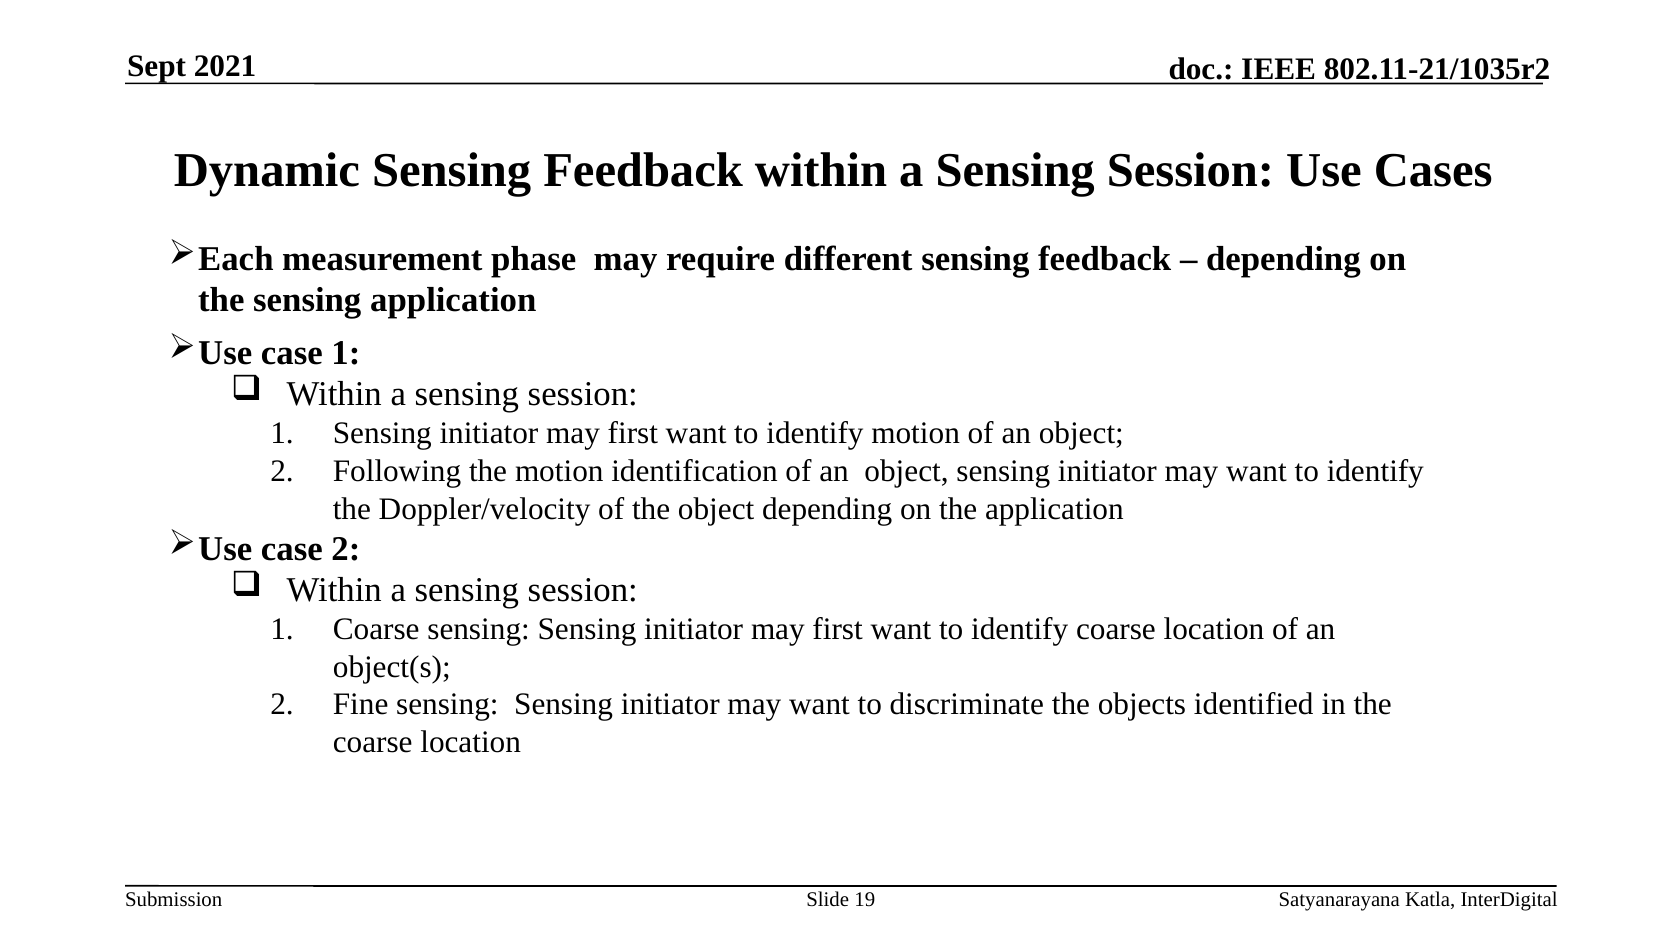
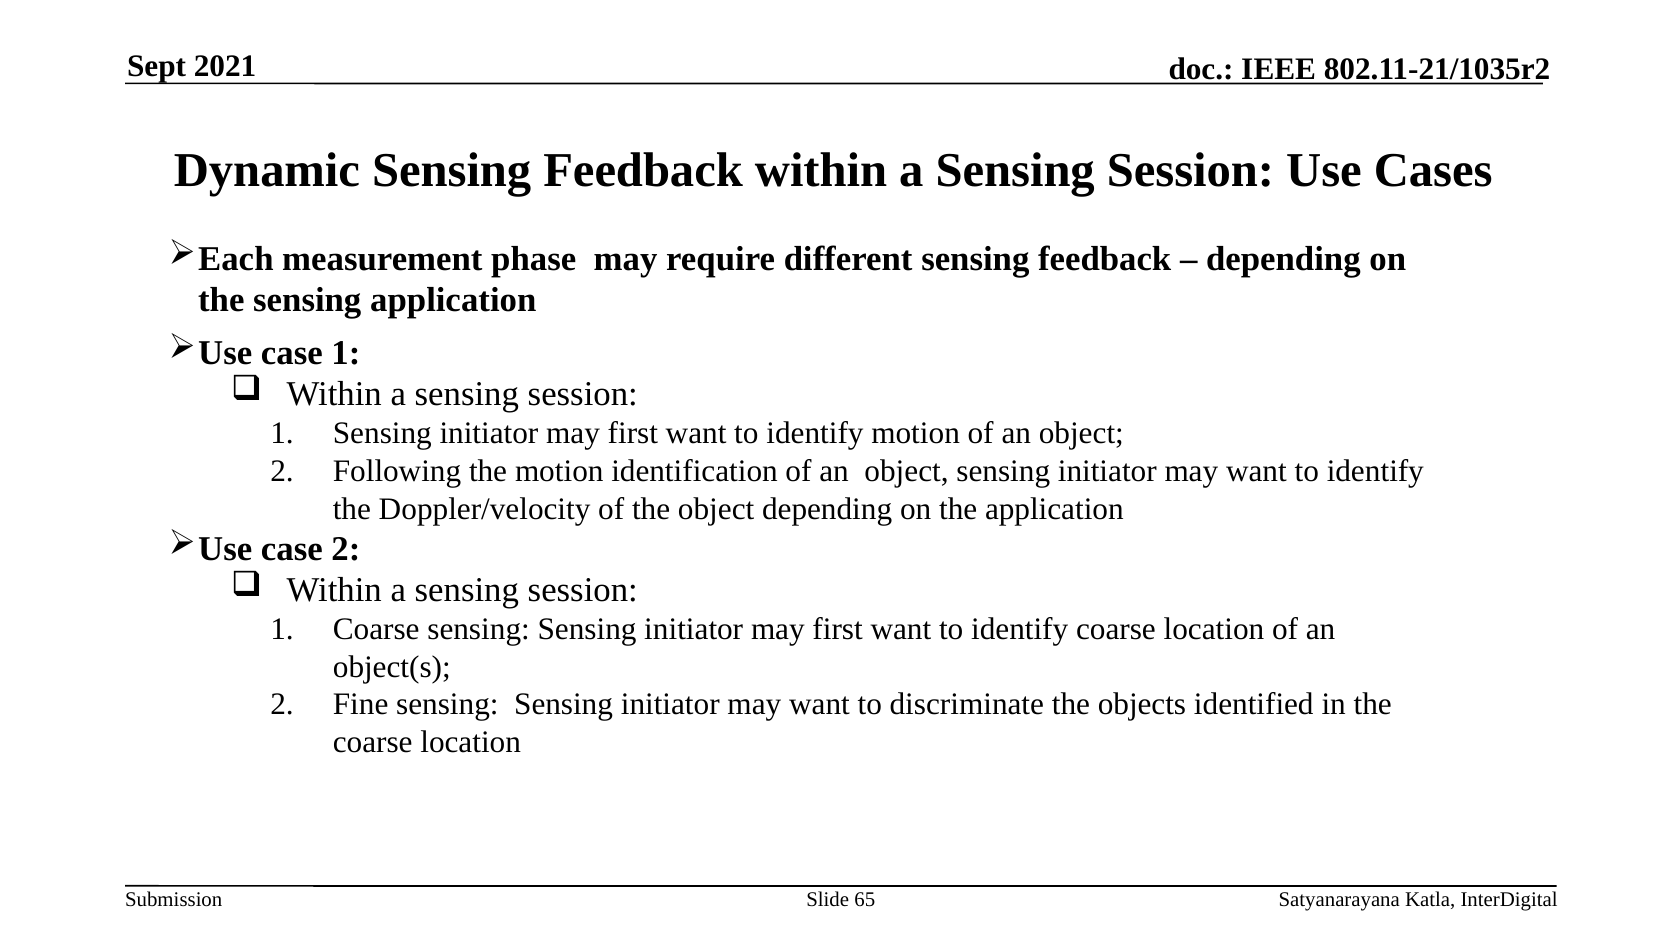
19: 19 -> 65
